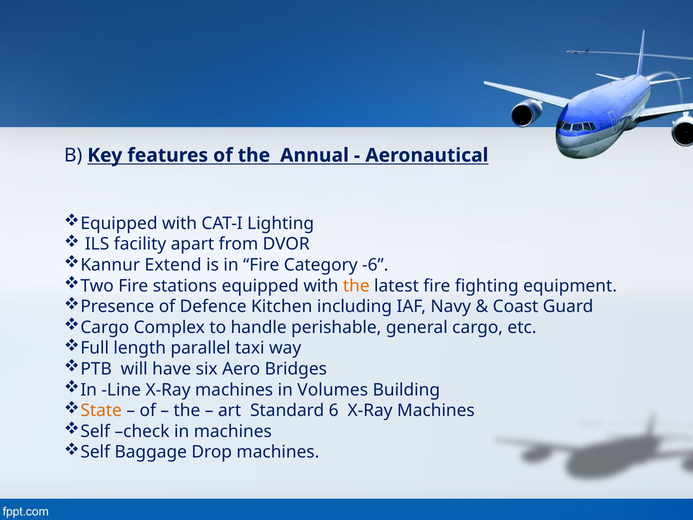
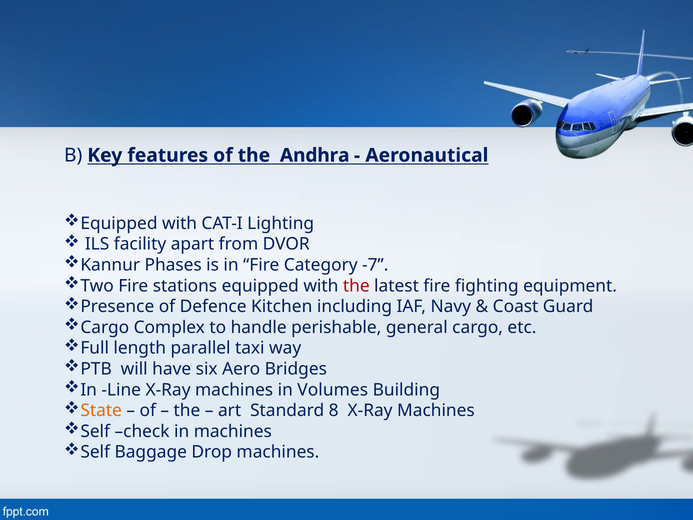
Annual: Annual -> Andhra
Extend: Extend -> Phases
-6: -6 -> -7
the at (356, 286) colour: orange -> red
6: 6 -> 8
